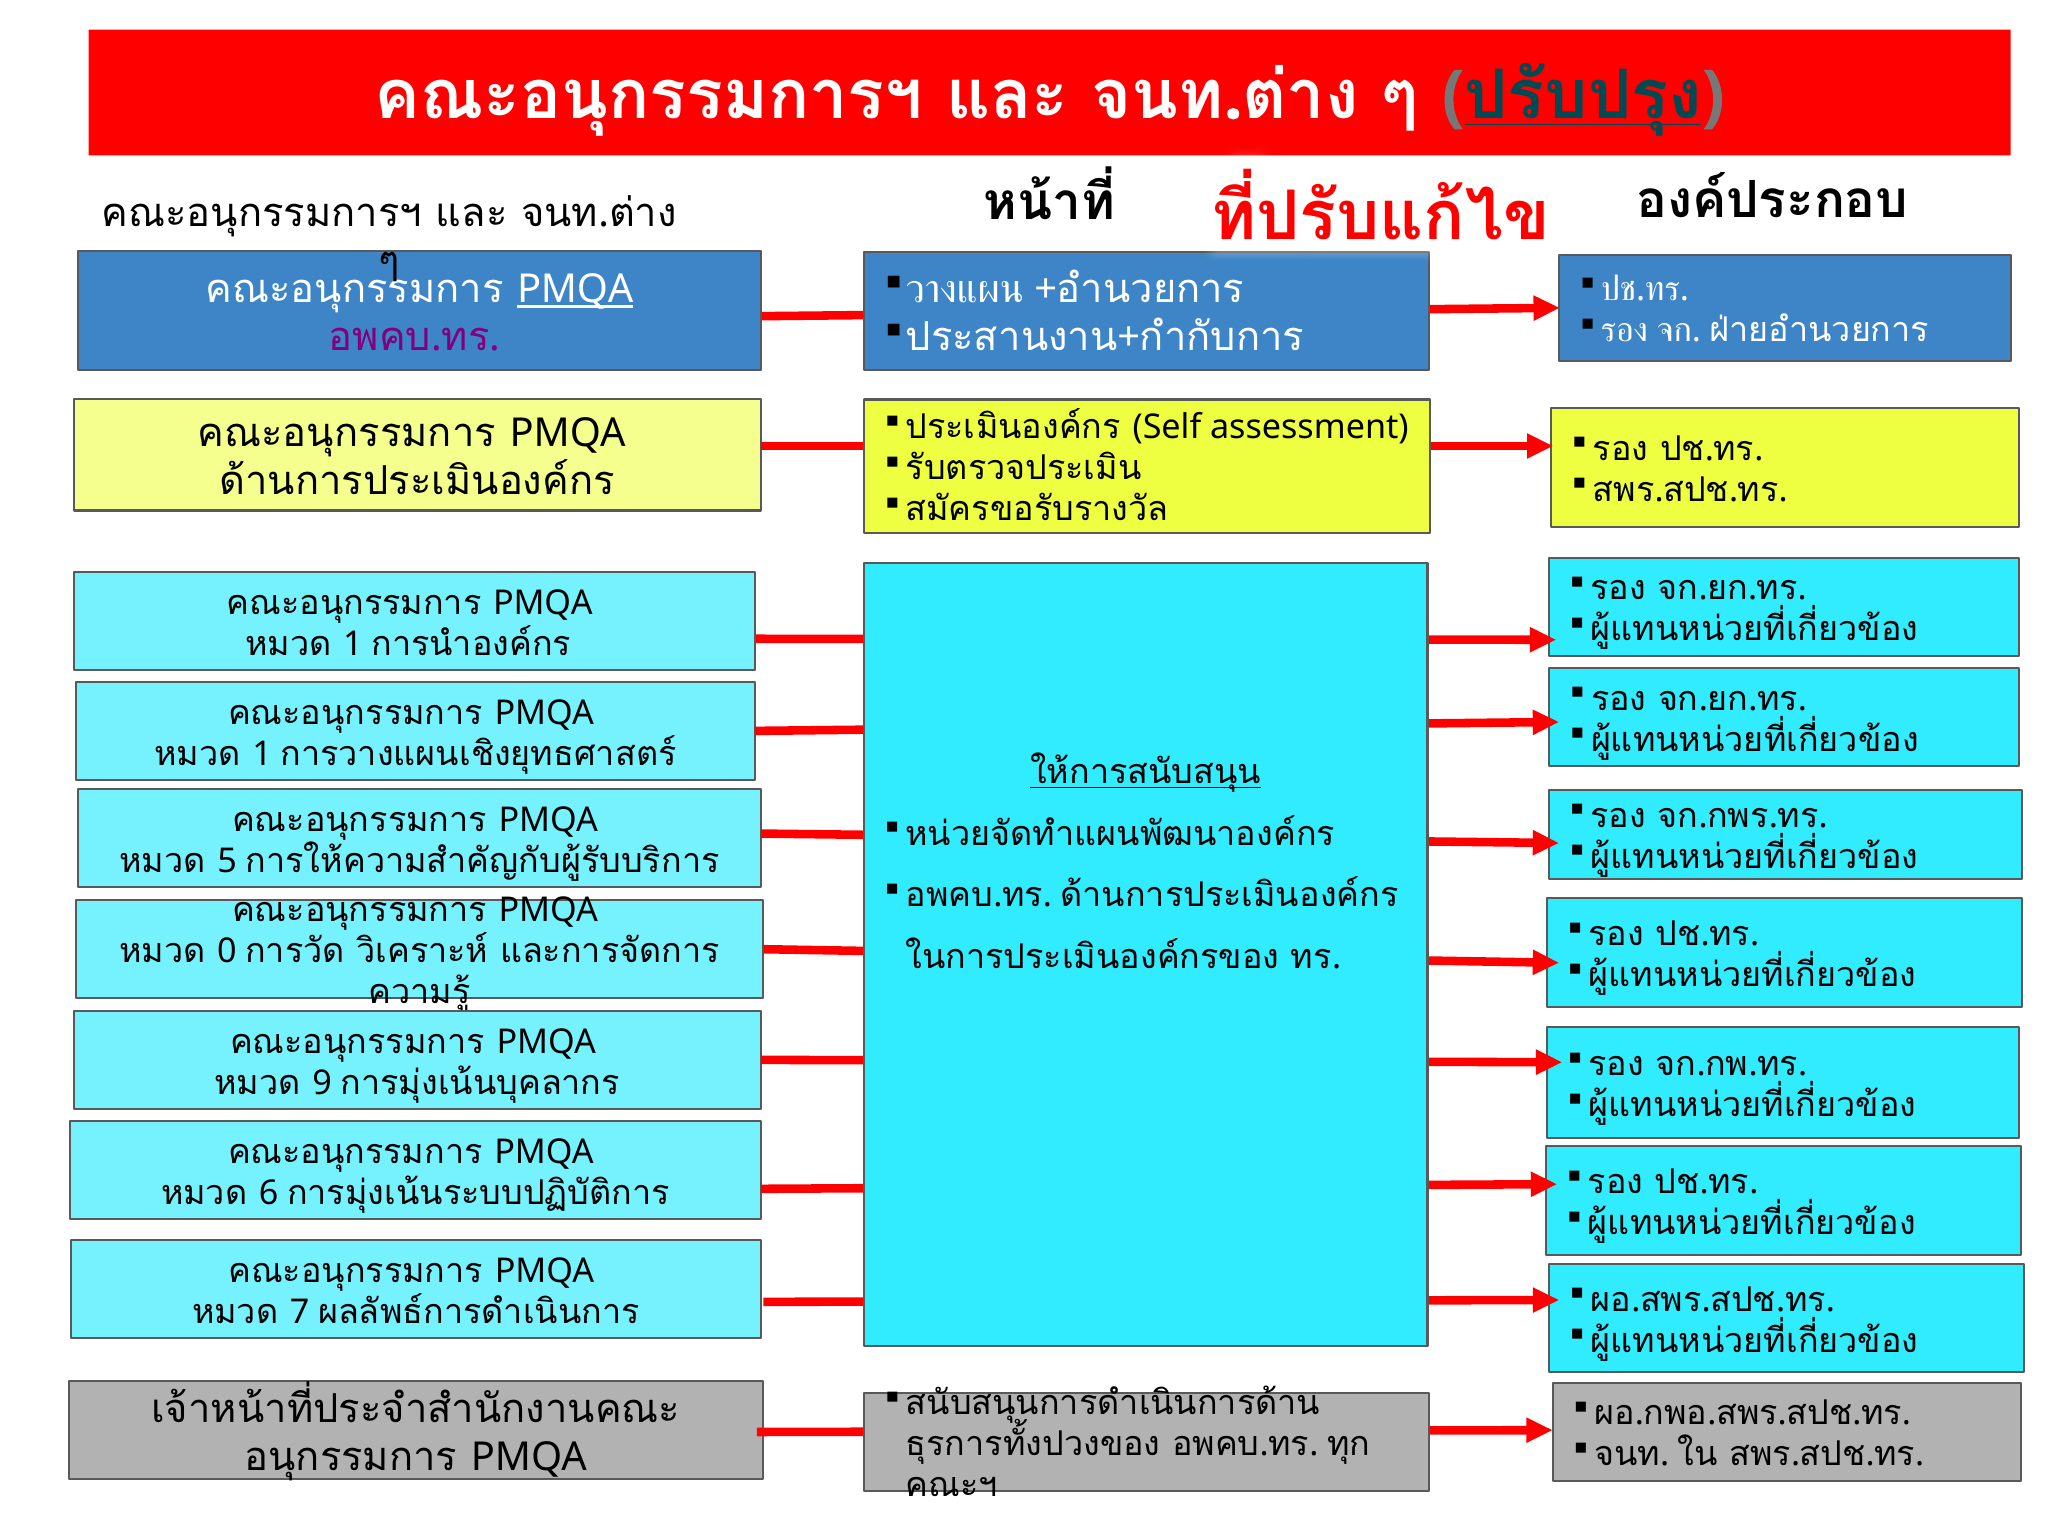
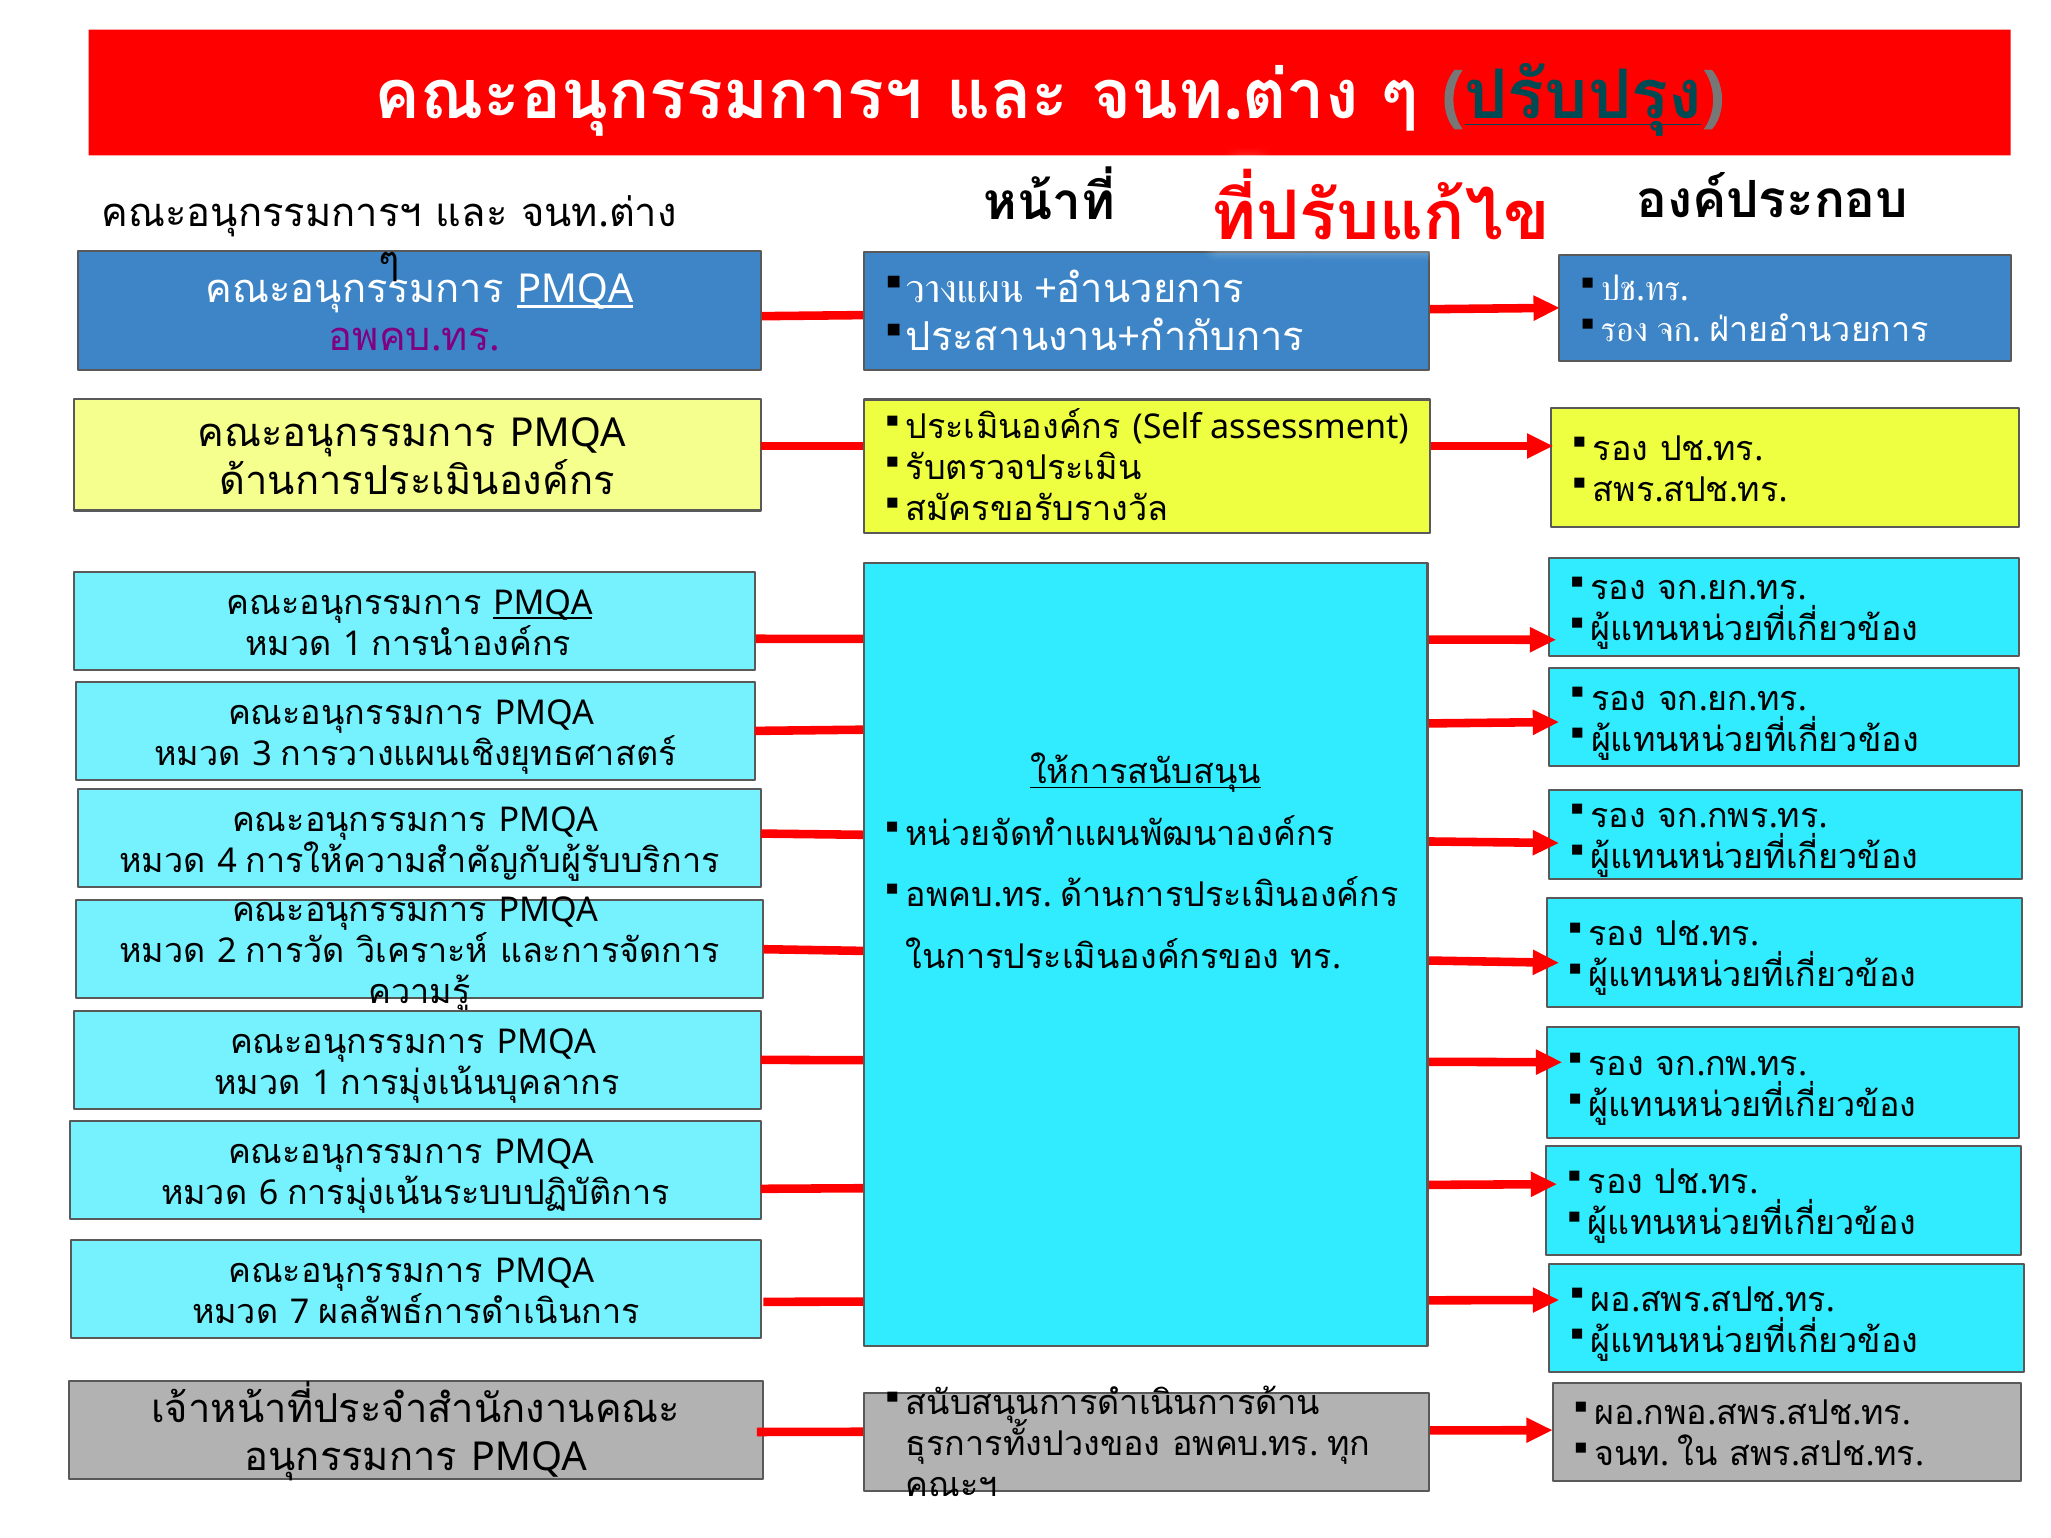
PMQA at (543, 603) underline: none -> present
1 at (262, 754): 1 -> 3
5: 5 -> 4
0: 0 -> 2
9 at (322, 1083): 9 -> 1
